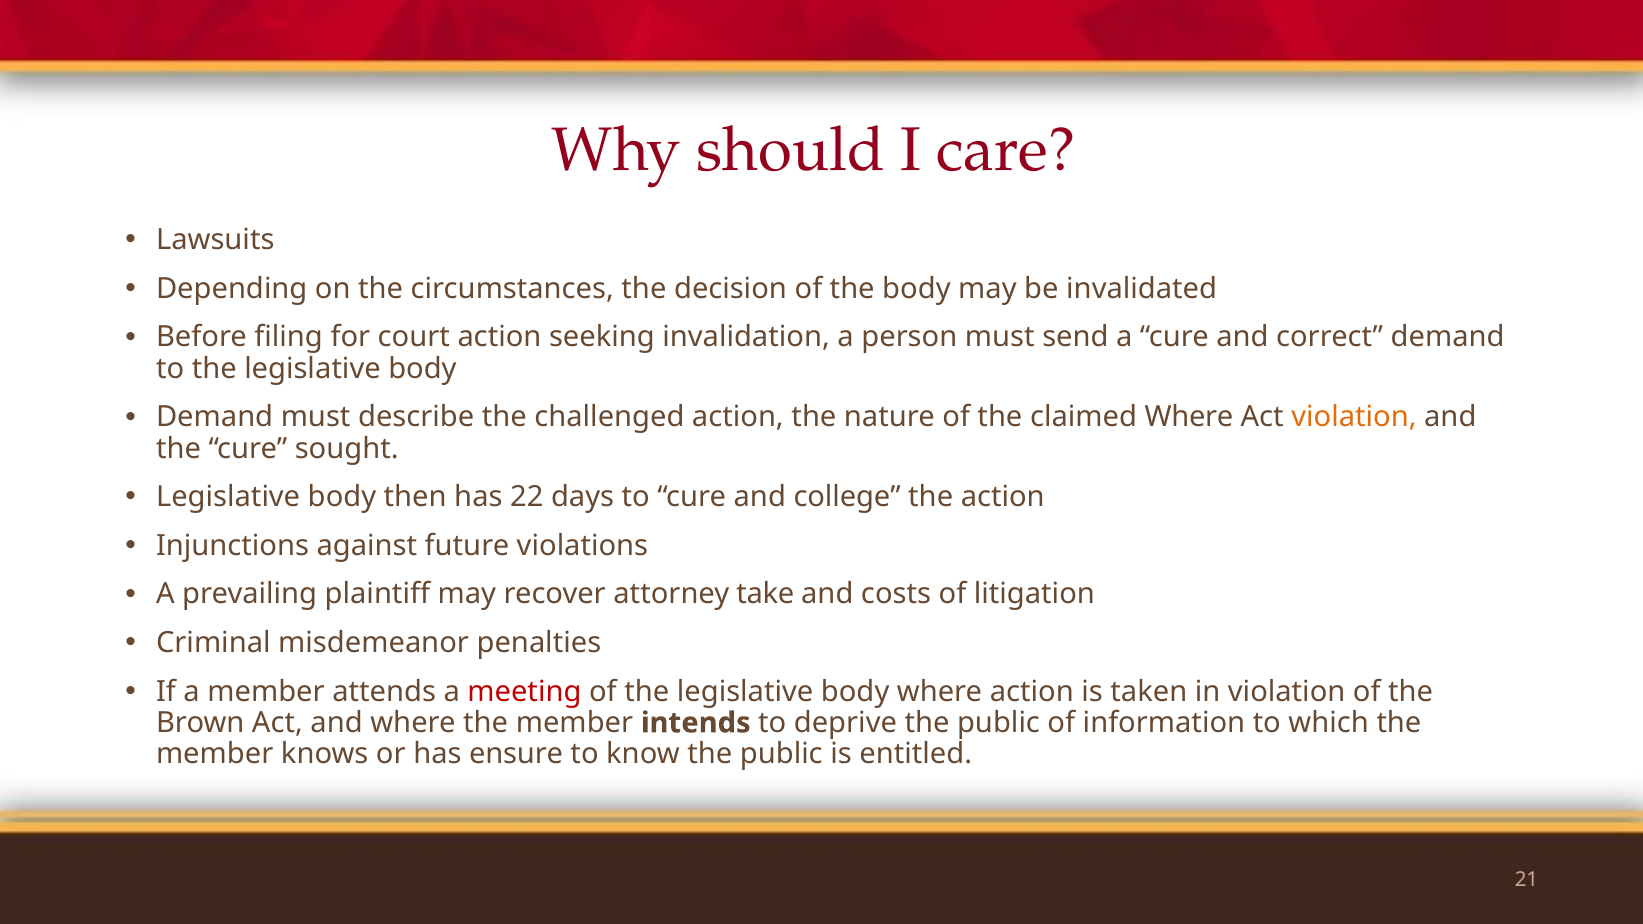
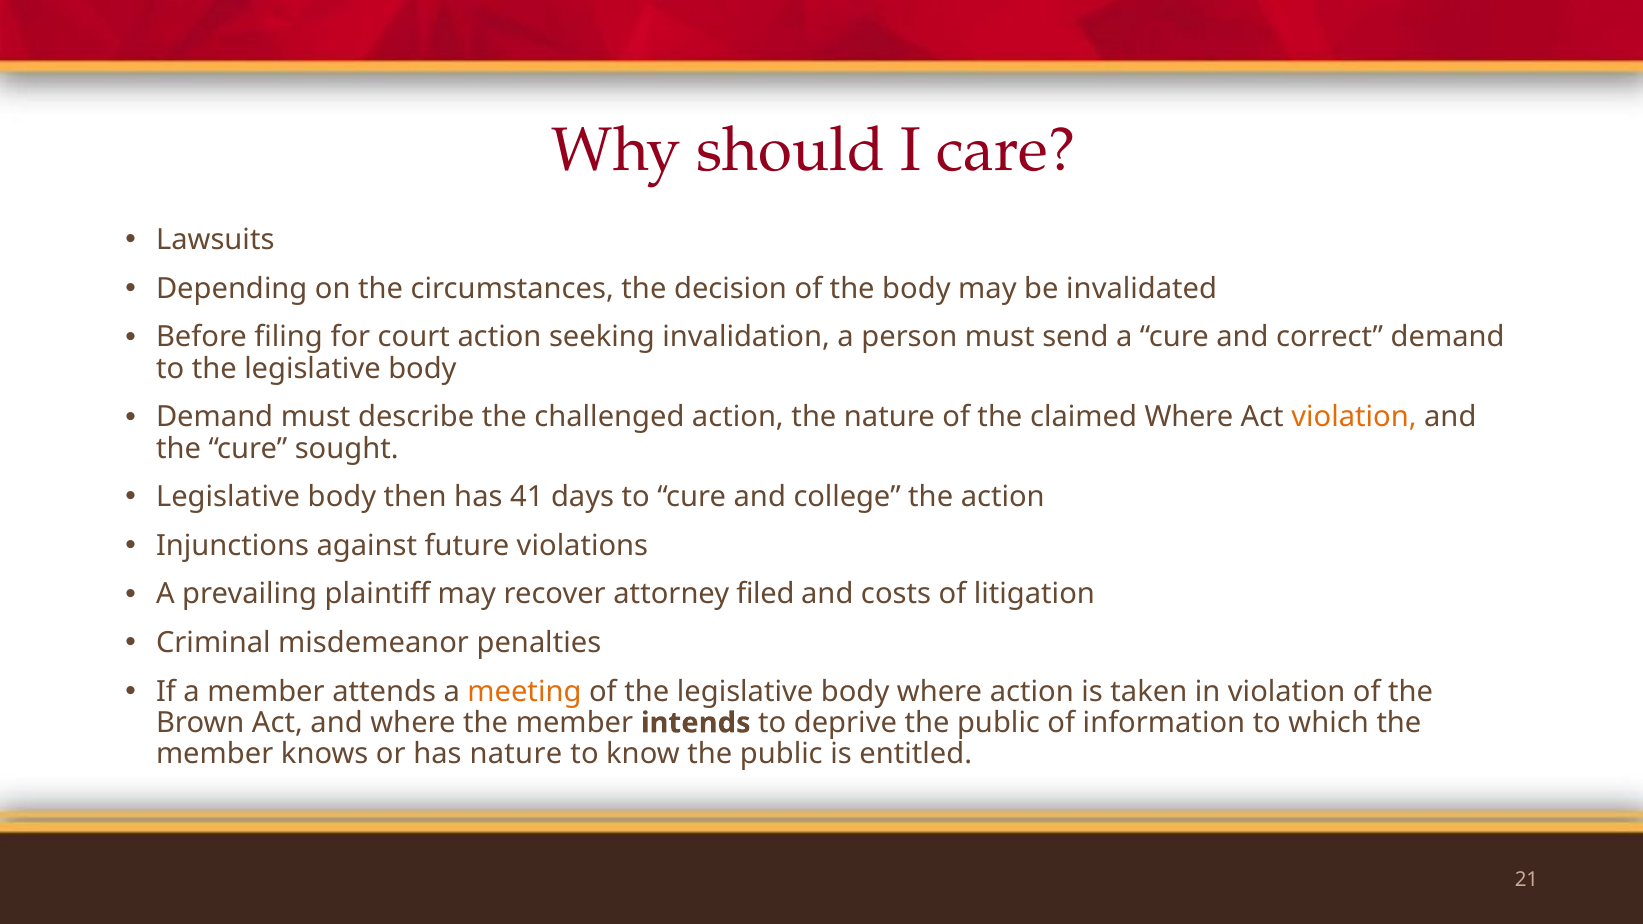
22: 22 -> 41
take: take -> filed
meeting colour: red -> orange
has ensure: ensure -> nature
